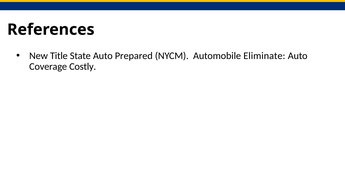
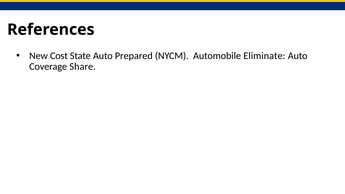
Title: Title -> Cost
Costly: Costly -> Share
